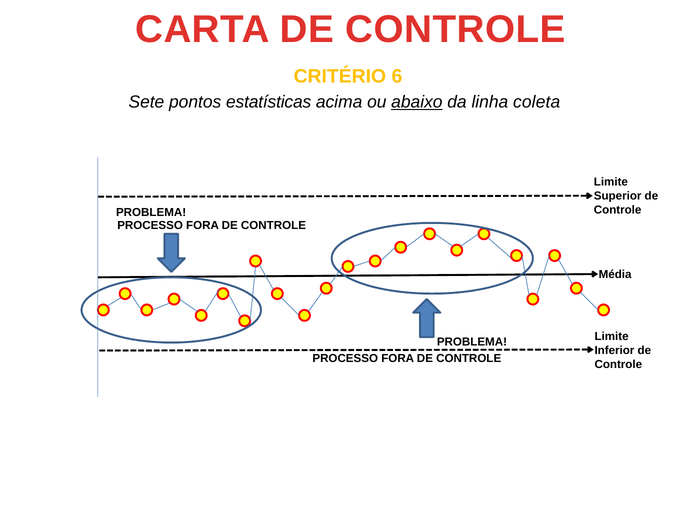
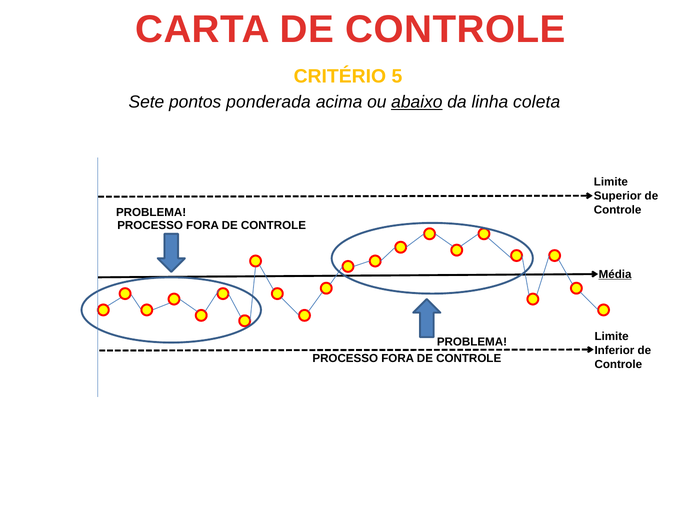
6: 6 -> 5
estatísticas: estatísticas -> ponderada
Média underline: none -> present
